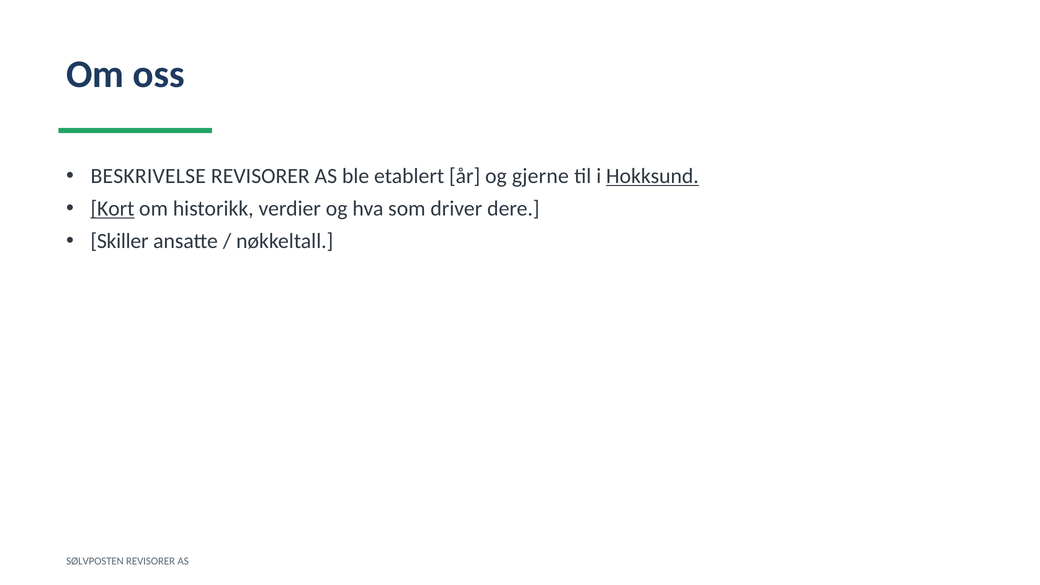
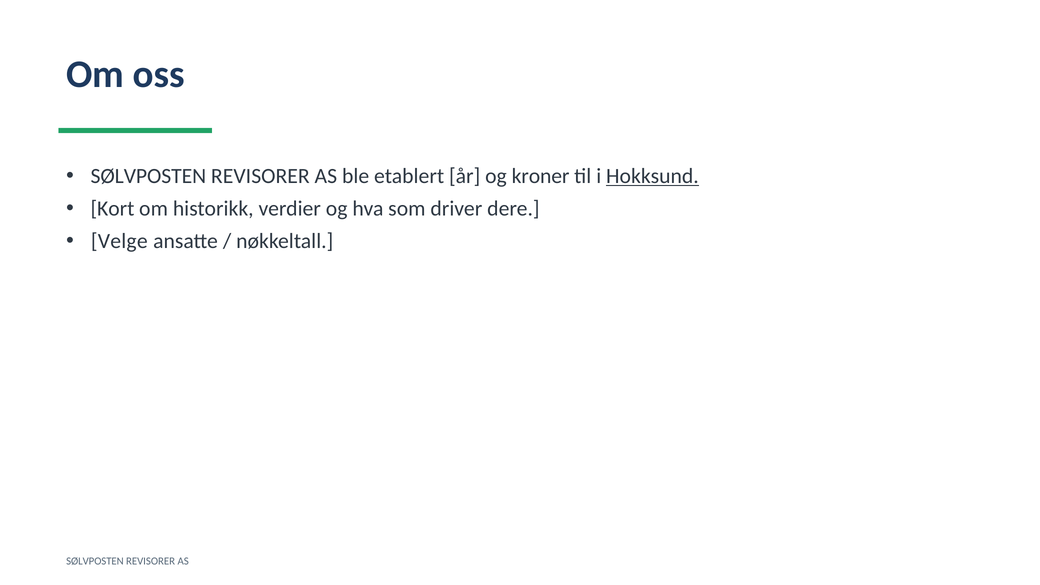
BESKRIVELSE at (148, 176): BESKRIVELSE -> SØLVPOSTEN
gjerne: gjerne -> kroner
Kort underline: present -> none
Skiller: Skiller -> Velge
